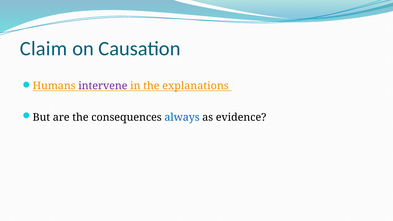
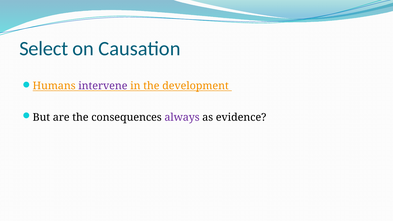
Claim: Claim -> Select
explanations: explanations -> development
always colour: blue -> purple
